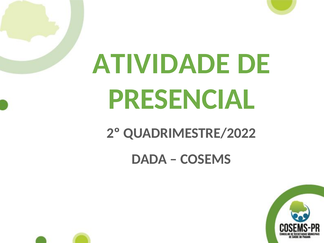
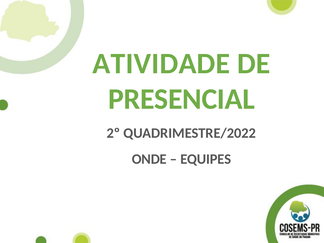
DADA: DADA -> ONDE
COSEMS: COSEMS -> EQUIPES
